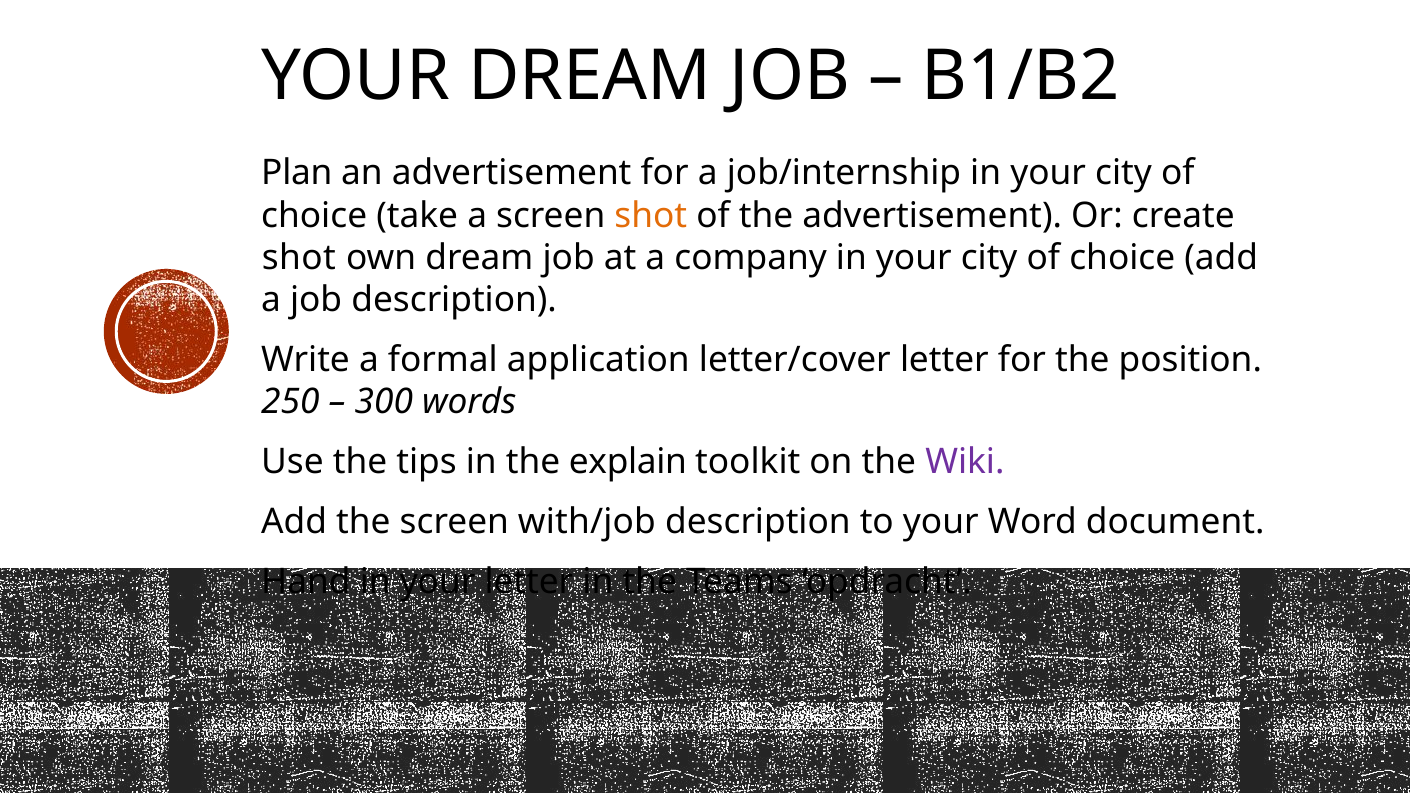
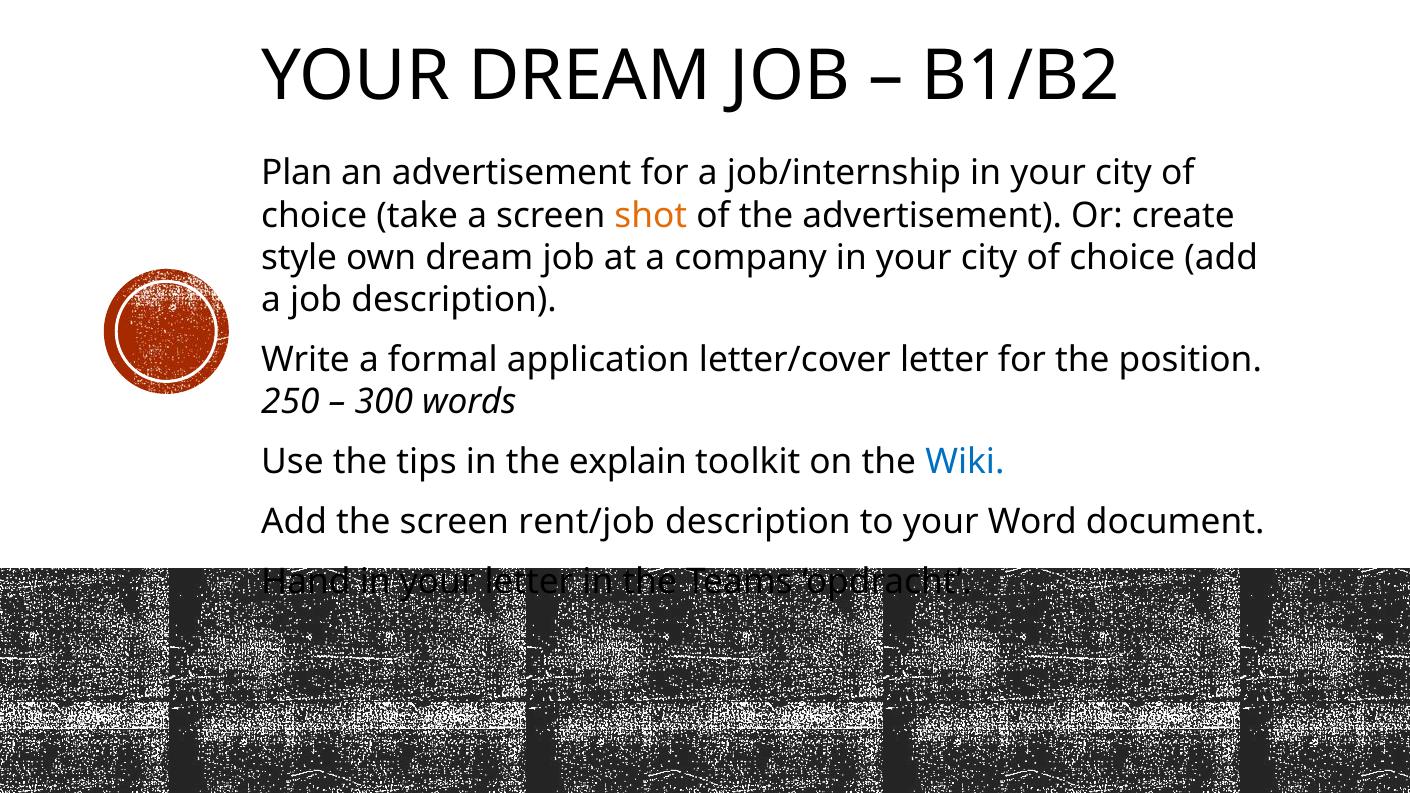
shot at (299, 258): shot -> style
Wiki colour: purple -> blue
with/job: with/job -> rent/job
